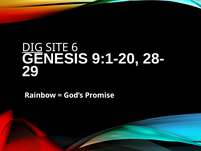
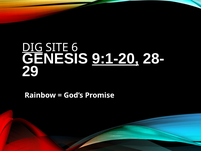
9:1-20 underline: none -> present
